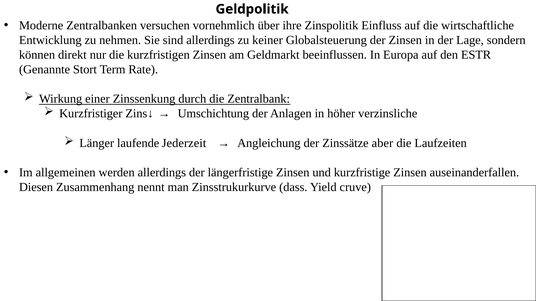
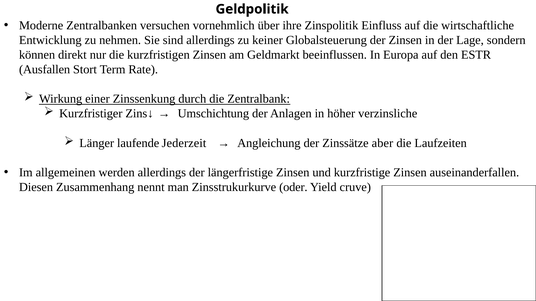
Genannte: Genannte -> Ausfallen
dass: dass -> oder
